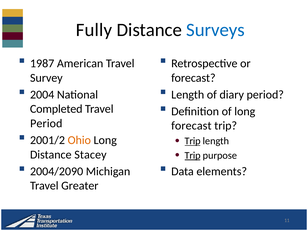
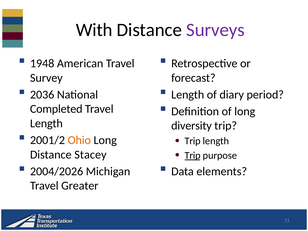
Fully: Fully -> With
Surveys colour: blue -> purple
1987: 1987 -> 1948
2004: 2004 -> 2036
Period at (46, 123): Period -> Length
forecast at (191, 126): forecast -> diversity
Trip at (193, 141) underline: present -> none
2004/2090: 2004/2090 -> 2004/2026
